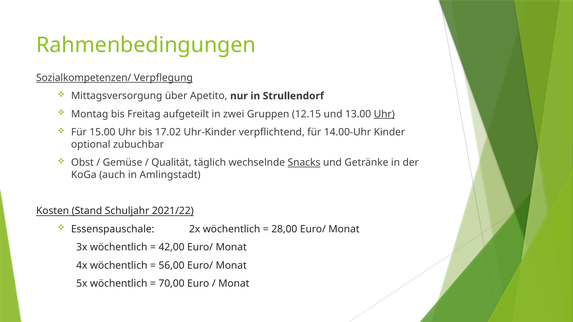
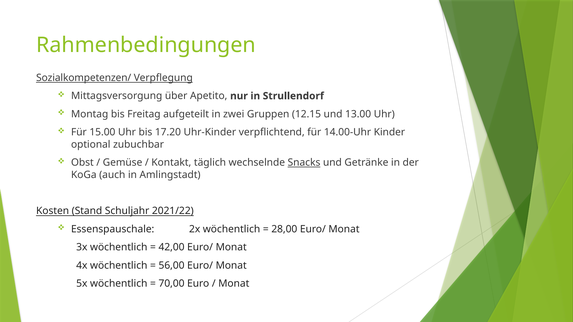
Uhr at (384, 114) underline: present -> none
17.02: 17.02 -> 17.20
Qualität: Qualität -> Kontakt
